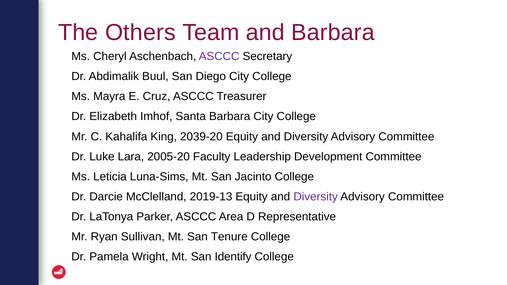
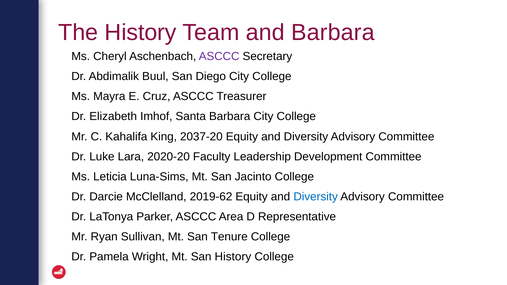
The Others: Others -> History
2039-20: 2039-20 -> 2037-20
2005-20: 2005-20 -> 2020-20
2019-13: 2019-13 -> 2019-62
Diversity at (316, 197) colour: purple -> blue
San Identify: Identify -> History
